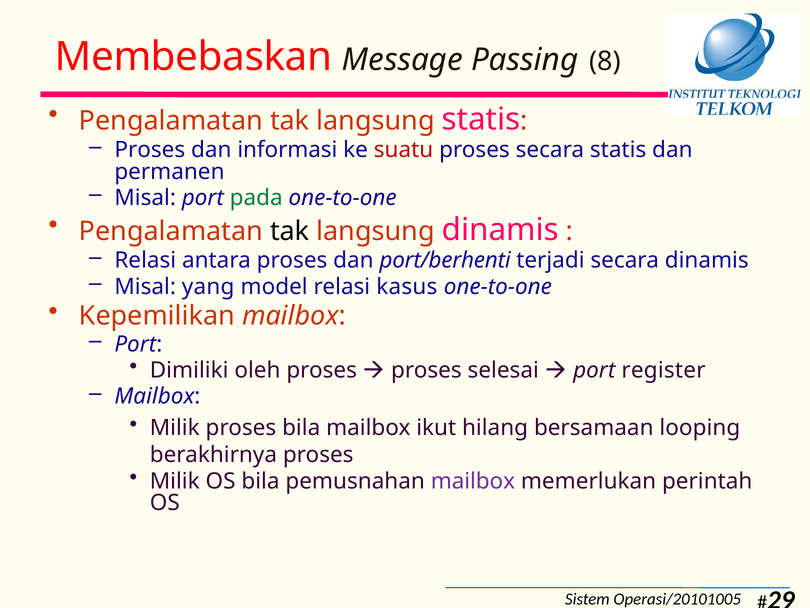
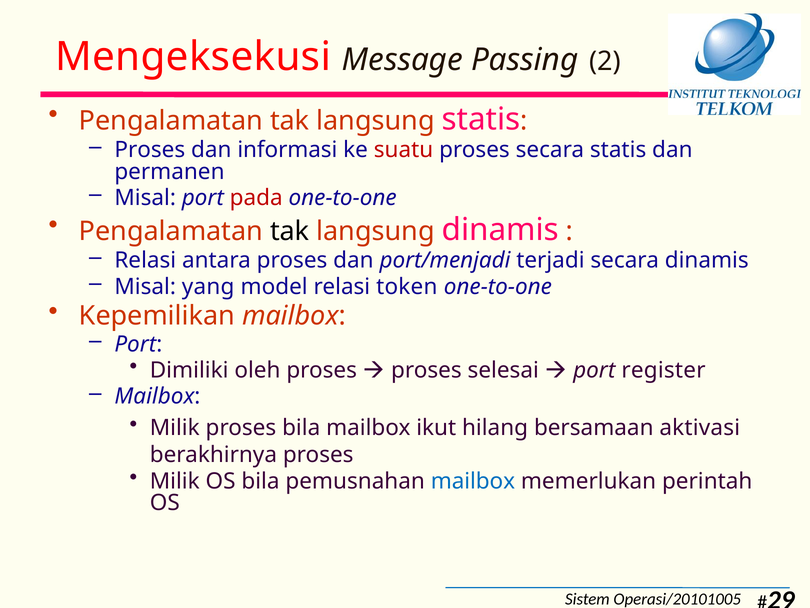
Membebaskan: Membebaskan -> Mengeksekusi
8: 8 -> 2
pada colour: green -> red
port/berhenti: port/berhenti -> port/menjadi
kasus: kasus -> token
looping: looping -> aktivasi
mailbox at (473, 481) colour: purple -> blue
